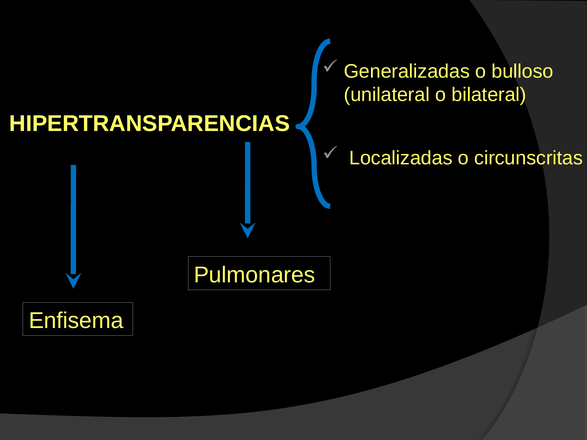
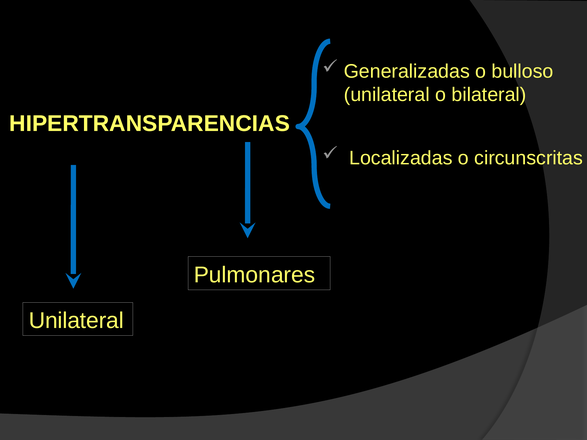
Enfisema at (76, 321): Enfisema -> Unilateral
